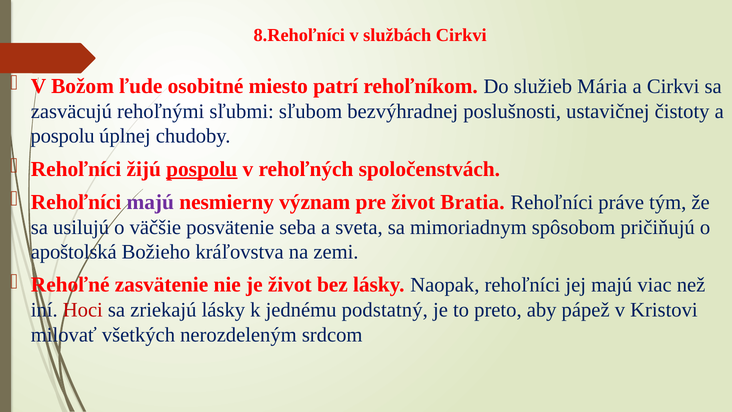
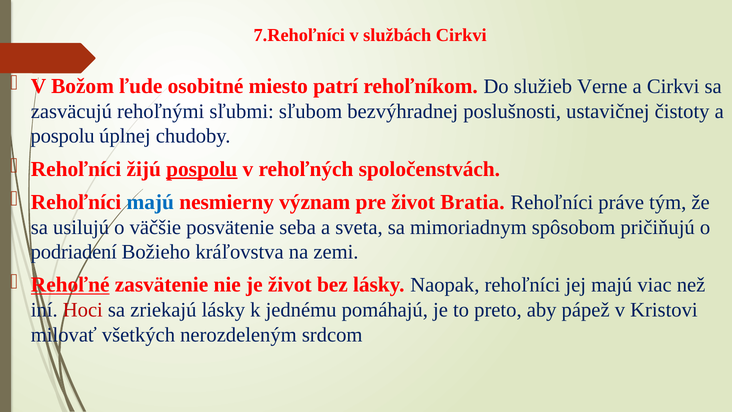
8.Rehoľníci: 8.Rehoľníci -> 7.Rehoľníci
Mária: Mária -> Verne
majú at (150, 202) colour: purple -> blue
apoštolská: apoštolská -> podriadení
Rehoľné underline: none -> present
podstatný: podstatný -> pomáhajú
